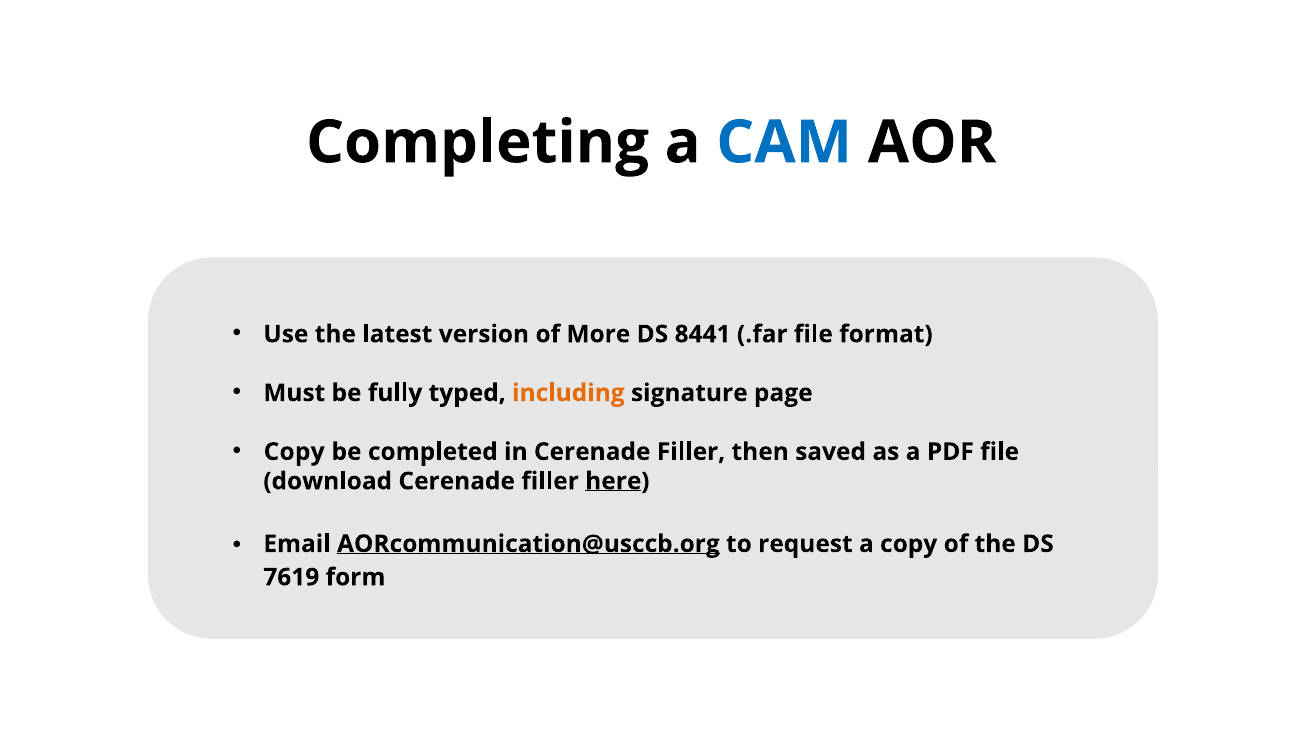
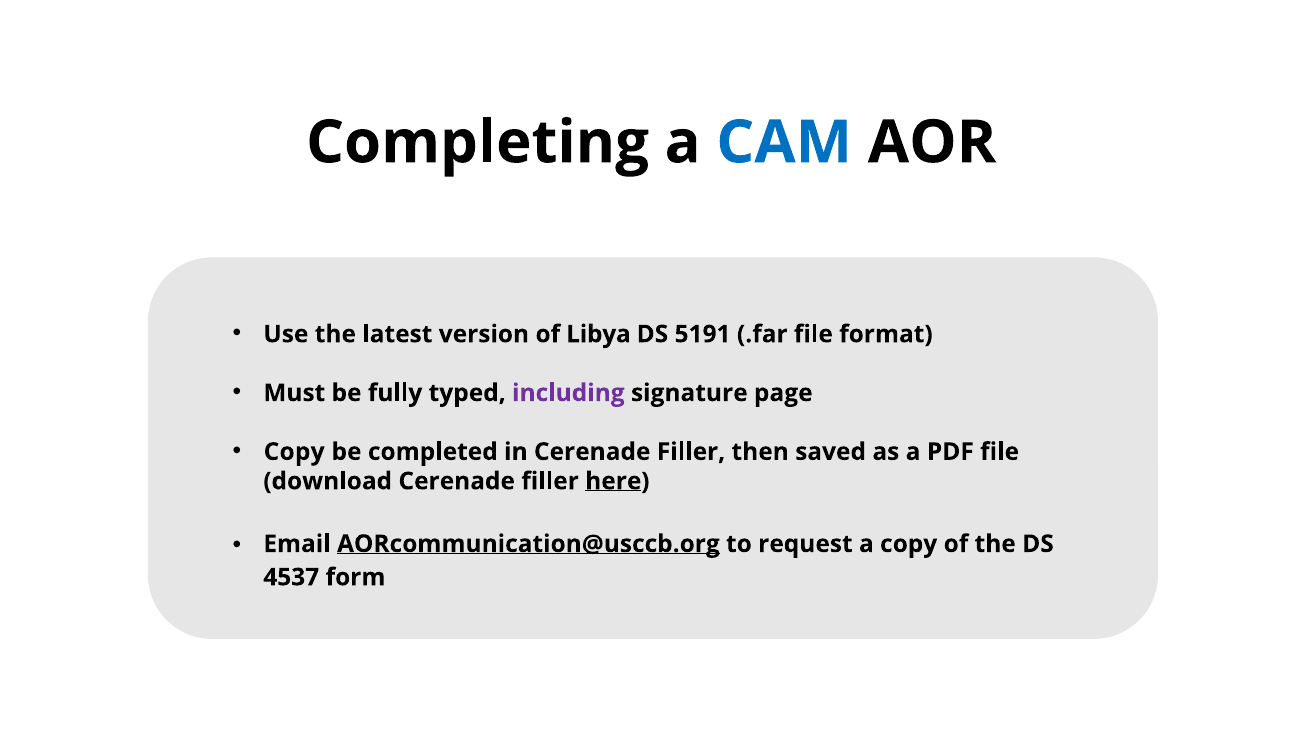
More: More -> Libya
8441: 8441 -> 5191
including colour: orange -> purple
7619: 7619 -> 4537
